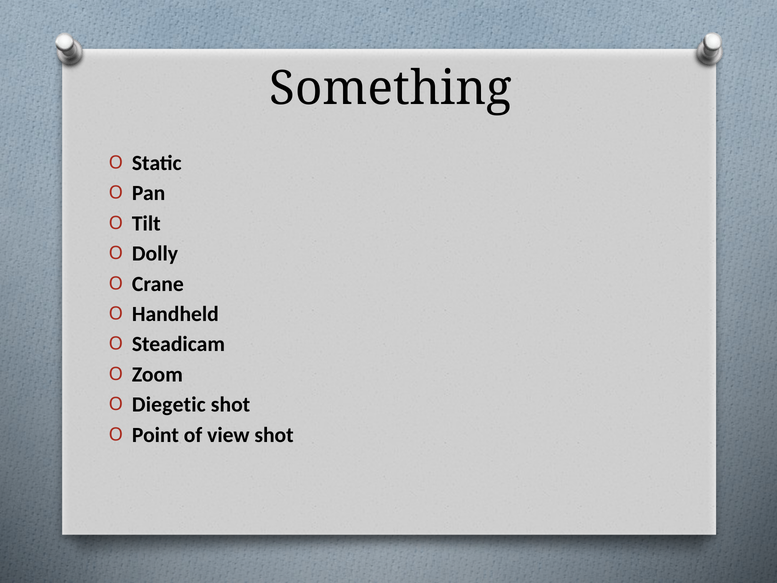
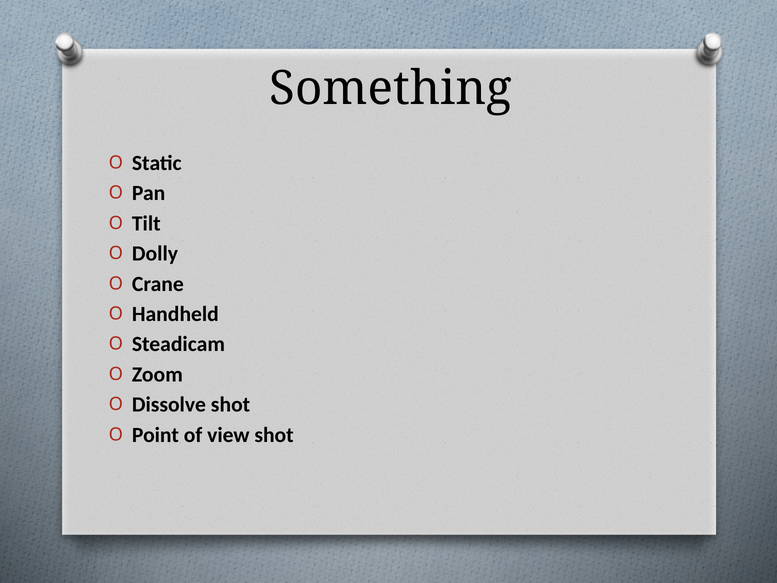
Diegetic: Diegetic -> Dissolve
